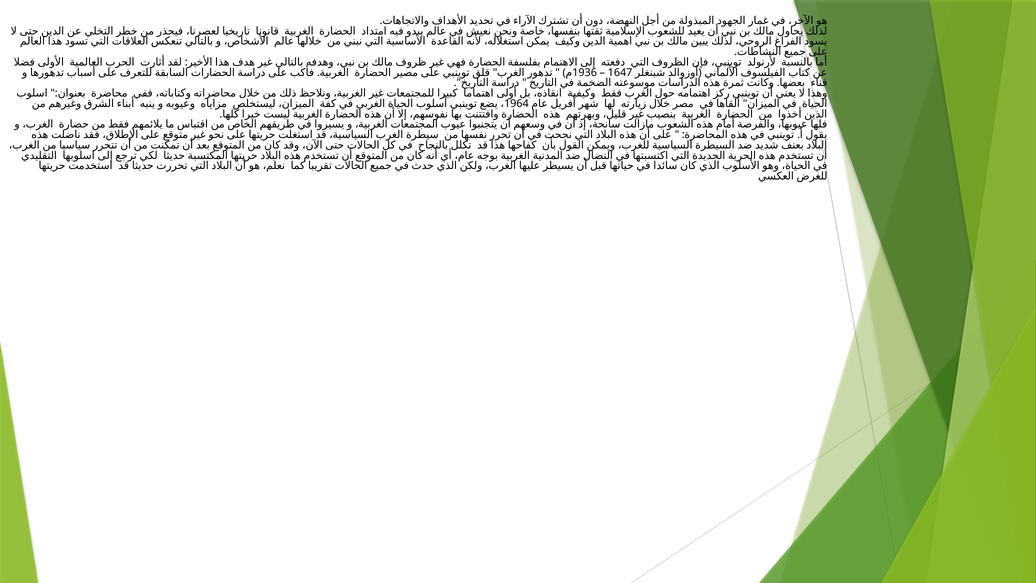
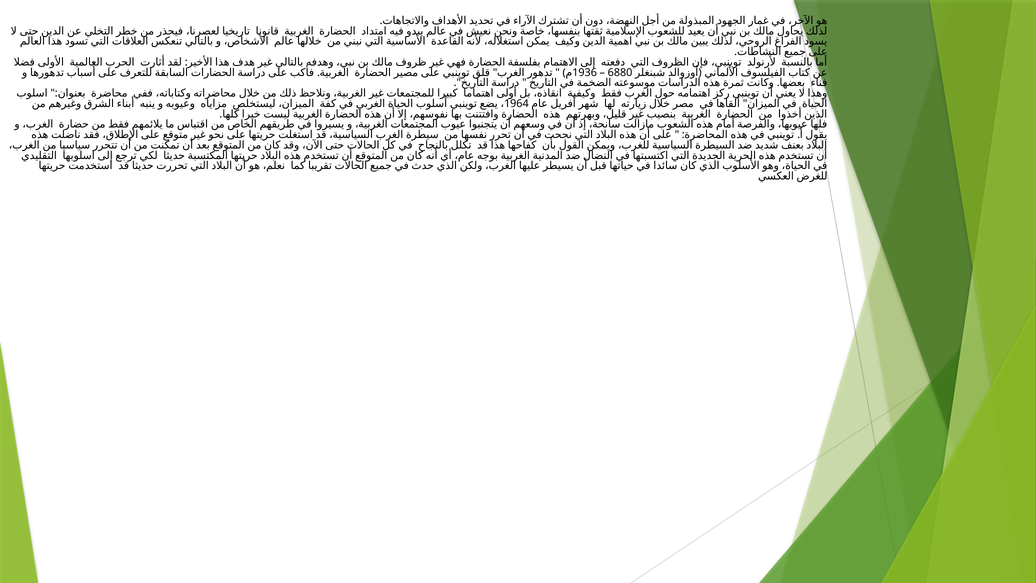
1647: 1647 -> 6880
